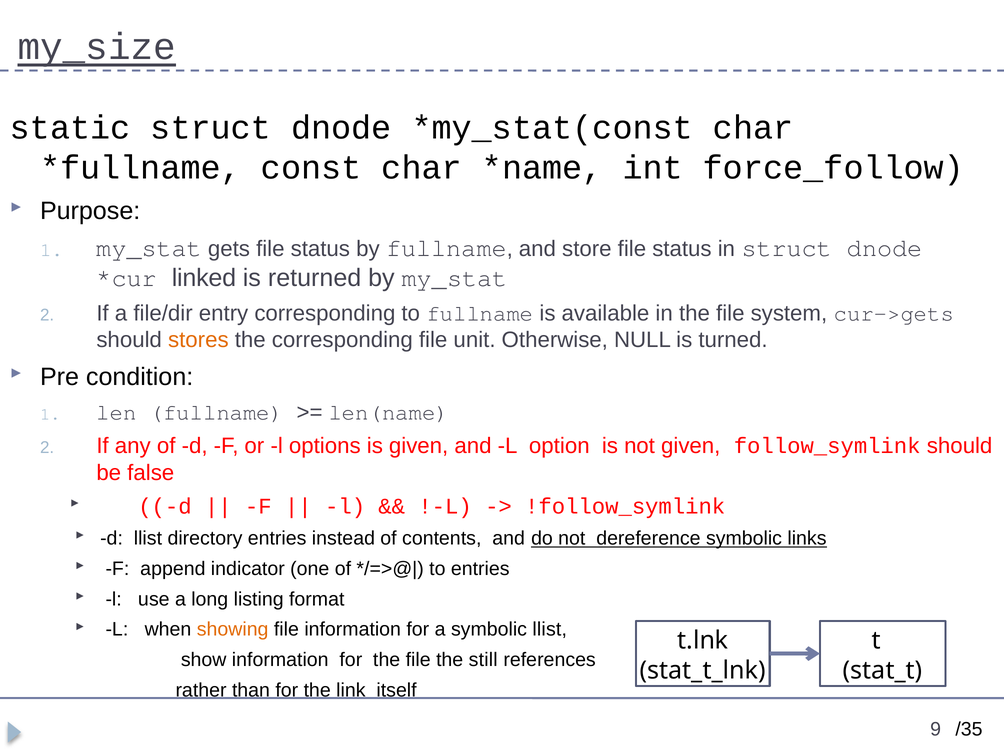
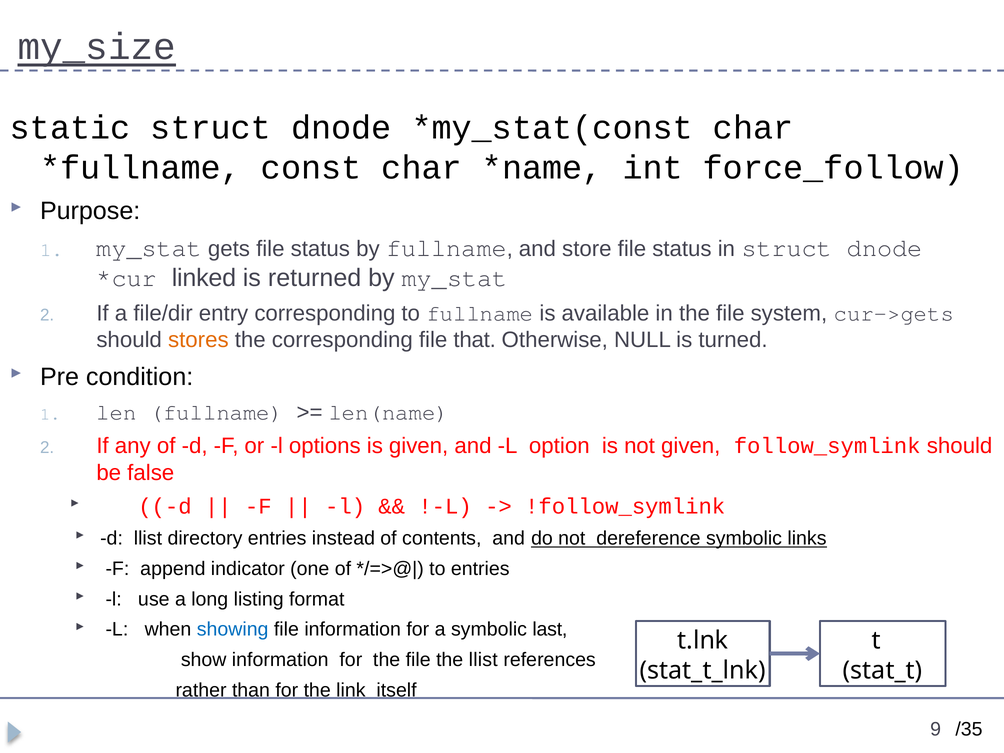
unit: unit -> that
showing colour: orange -> blue
symbolic llist: llist -> last
the still: still -> llist
